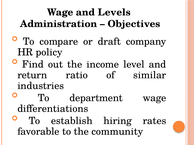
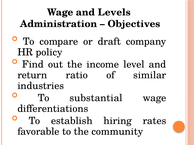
department: department -> substantial
